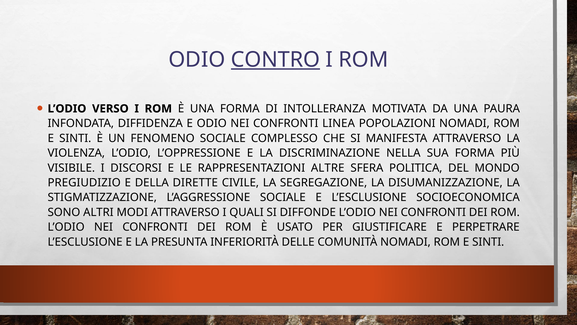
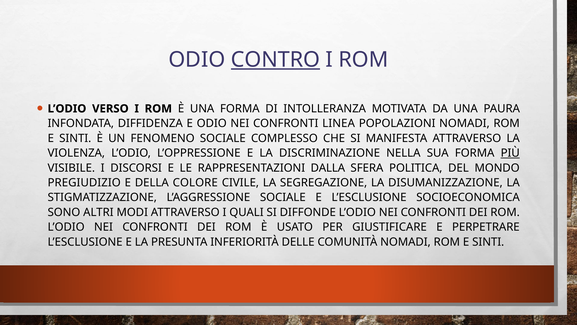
PIÙ underline: none -> present
ALTRE: ALTRE -> DALLA
DIRETTE: DIRETTE -> COLORE
